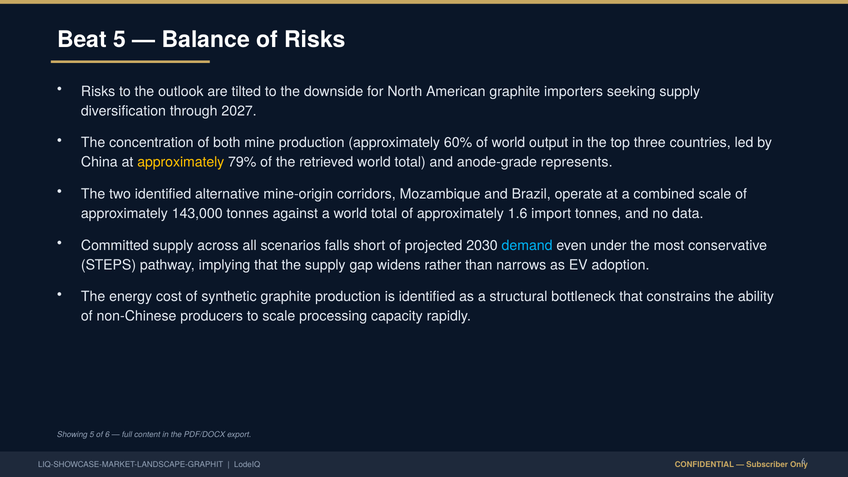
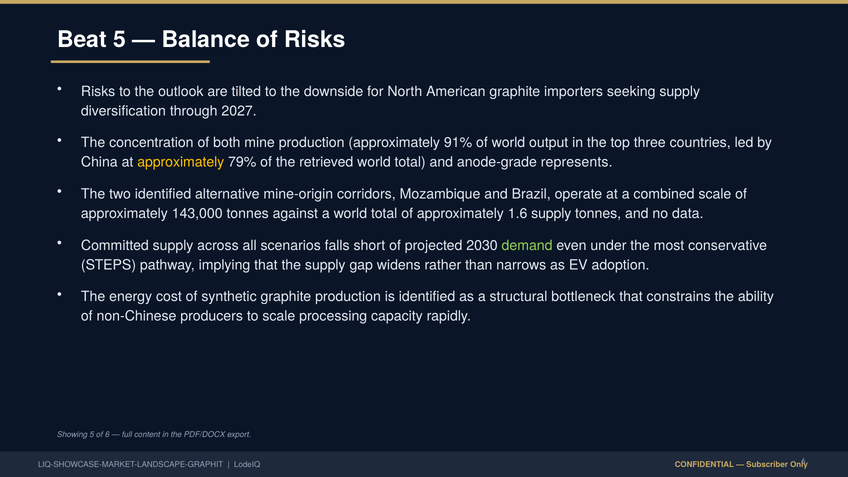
60%: 60% -> 91%
1.6 import: import -> supply
demand colour: light blue -> light green
